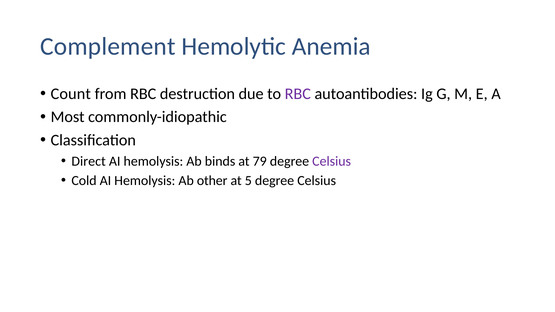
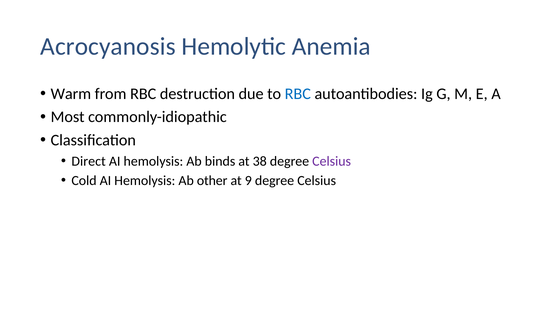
Complement: Complement -> Acrocyanosis
Count: Count -> Warm
RBC at (298, 94) colour: purple -> blue
79: 79 -> 38
5: 5 -> 9
